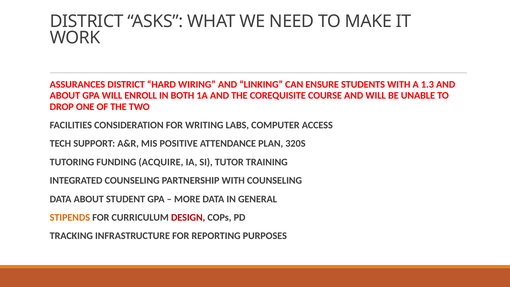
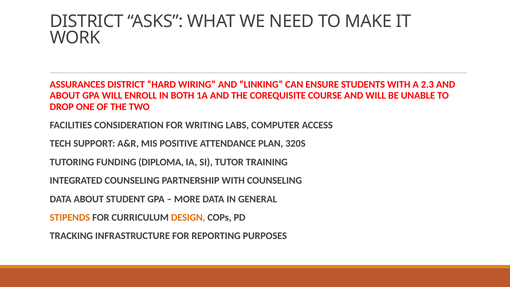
1.3: 1.3 -> 2.3
ACQUIRE: ACQUIRE -> DIPLOMA
DESIGN colour: red -> orange
